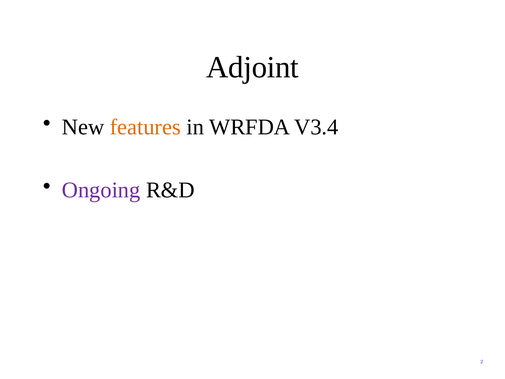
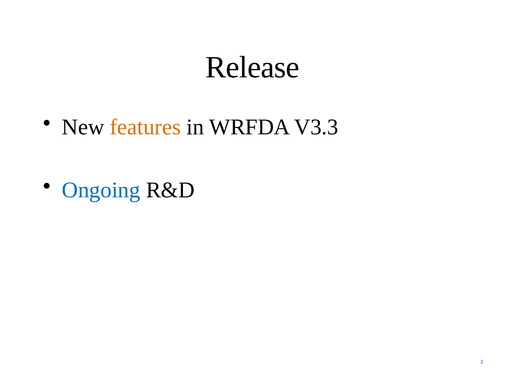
Adjoint: Adjoint -> Release
V3.4: V3.4 -> V3.3
Ongoing colour: purple -> blue
